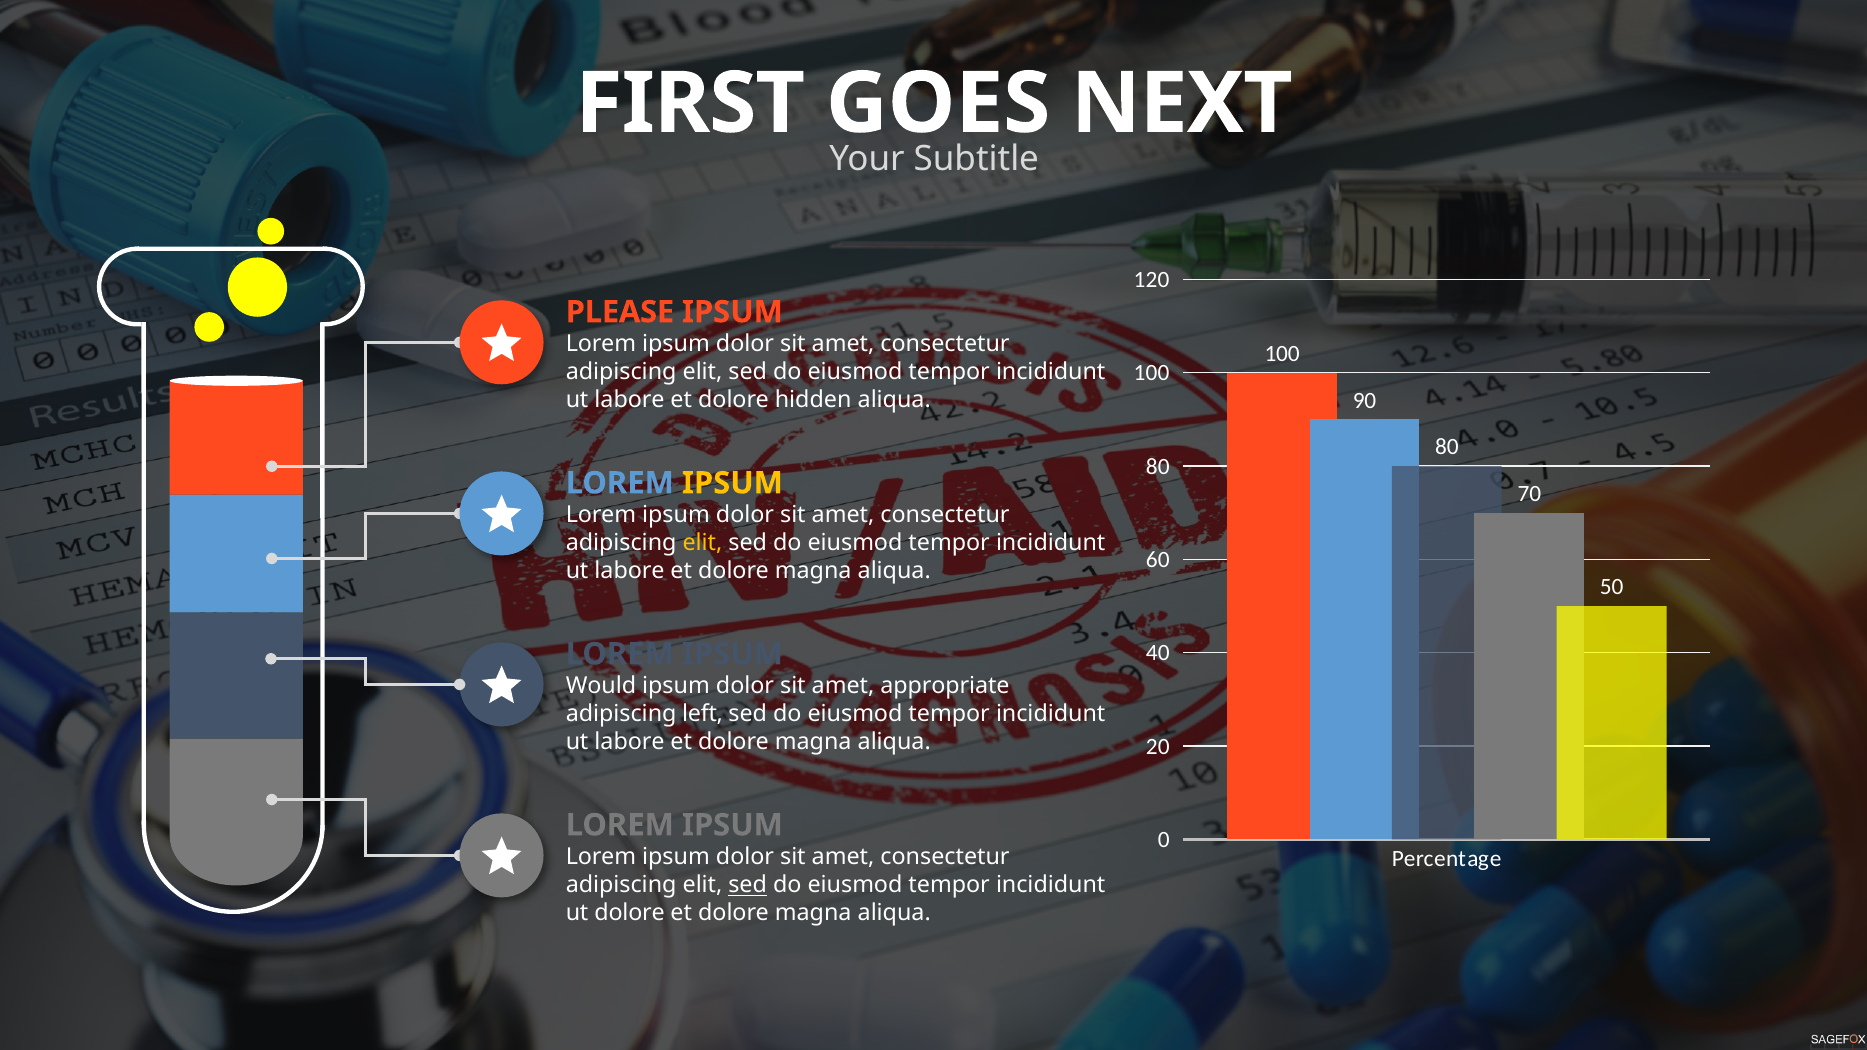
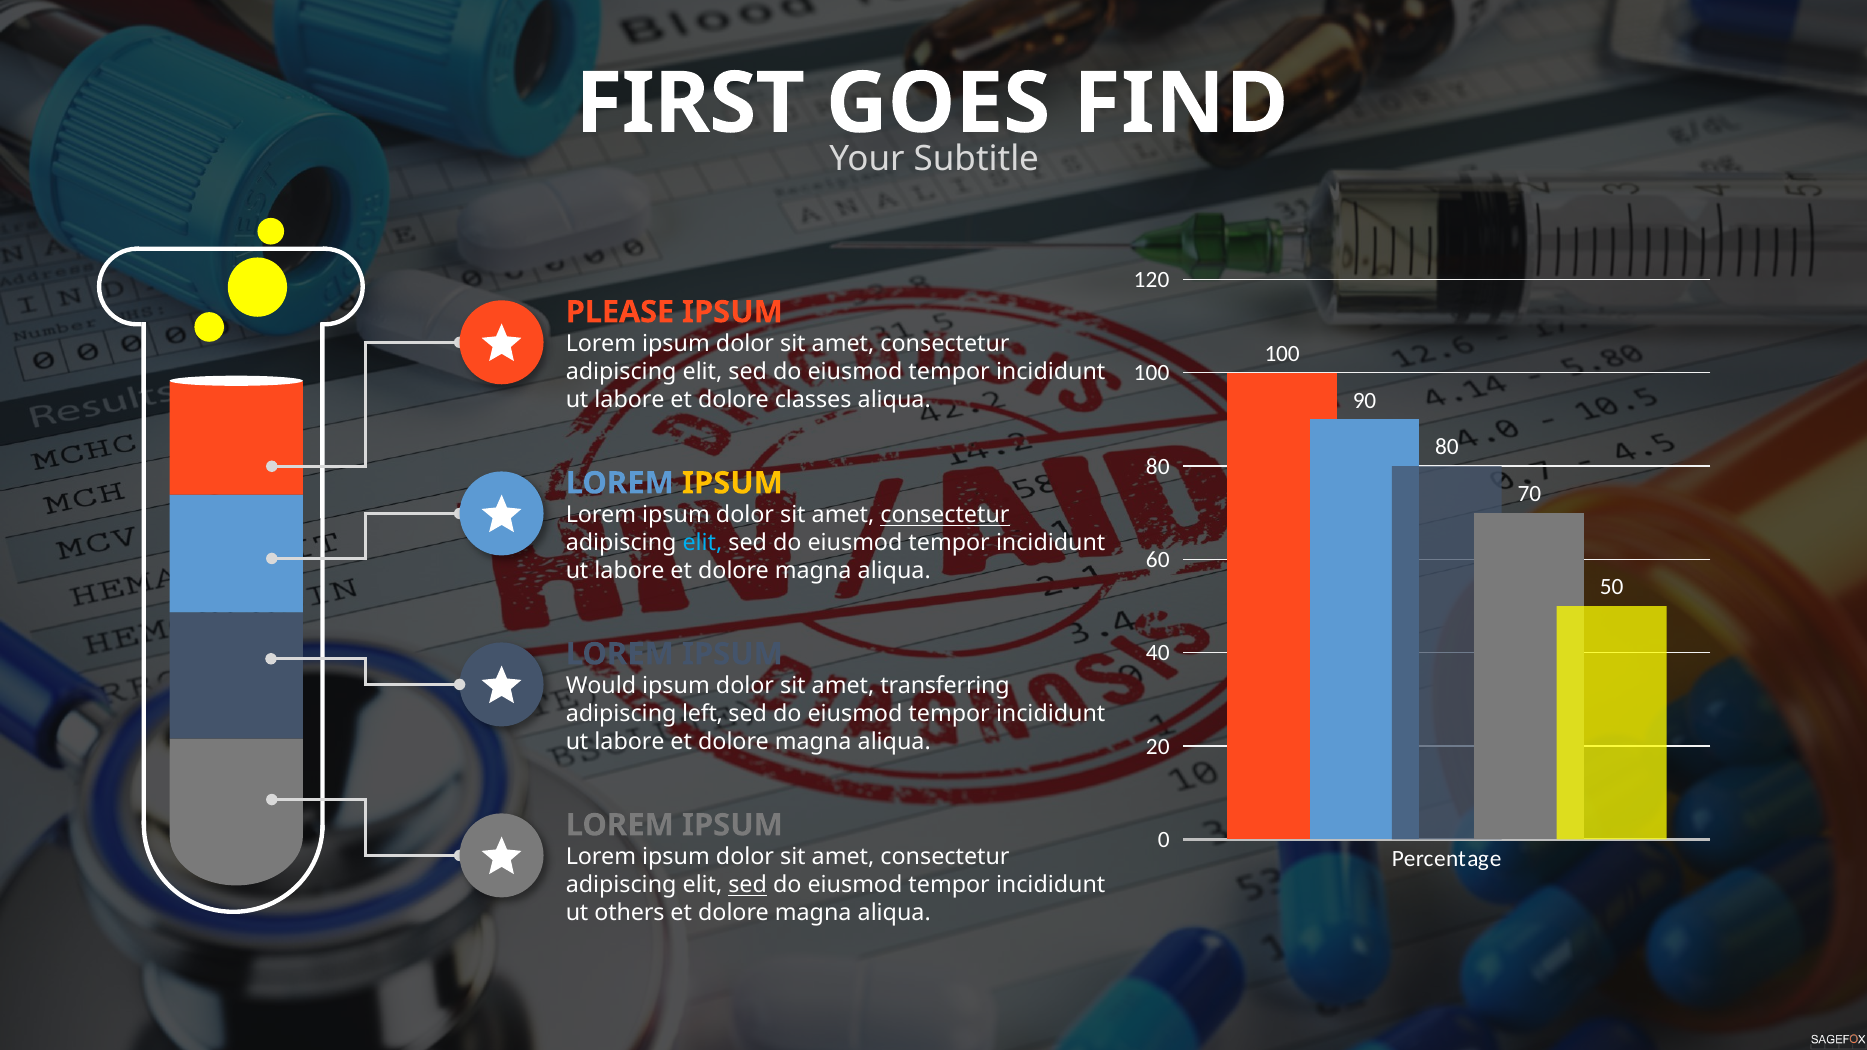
NEXT: NEXT -> FIND
hidden: hidden -> classes
consectetur at (945, 515) underline: none -> present
elit at (702, 543) colour: yellow -> light blue
appropriate: appropriate -> transferring
ut dolore: dolore -> others
